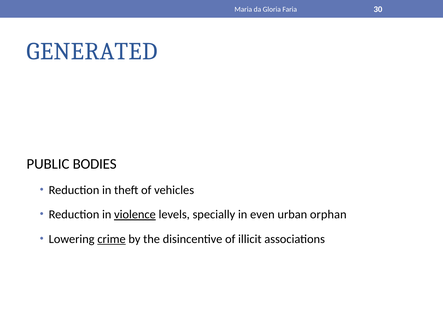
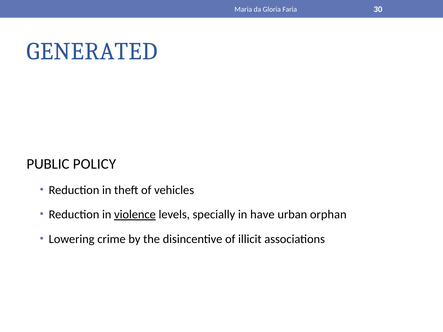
BODIES: BODIES -> POLICY
even: even -> have
crime underline: present -> none
